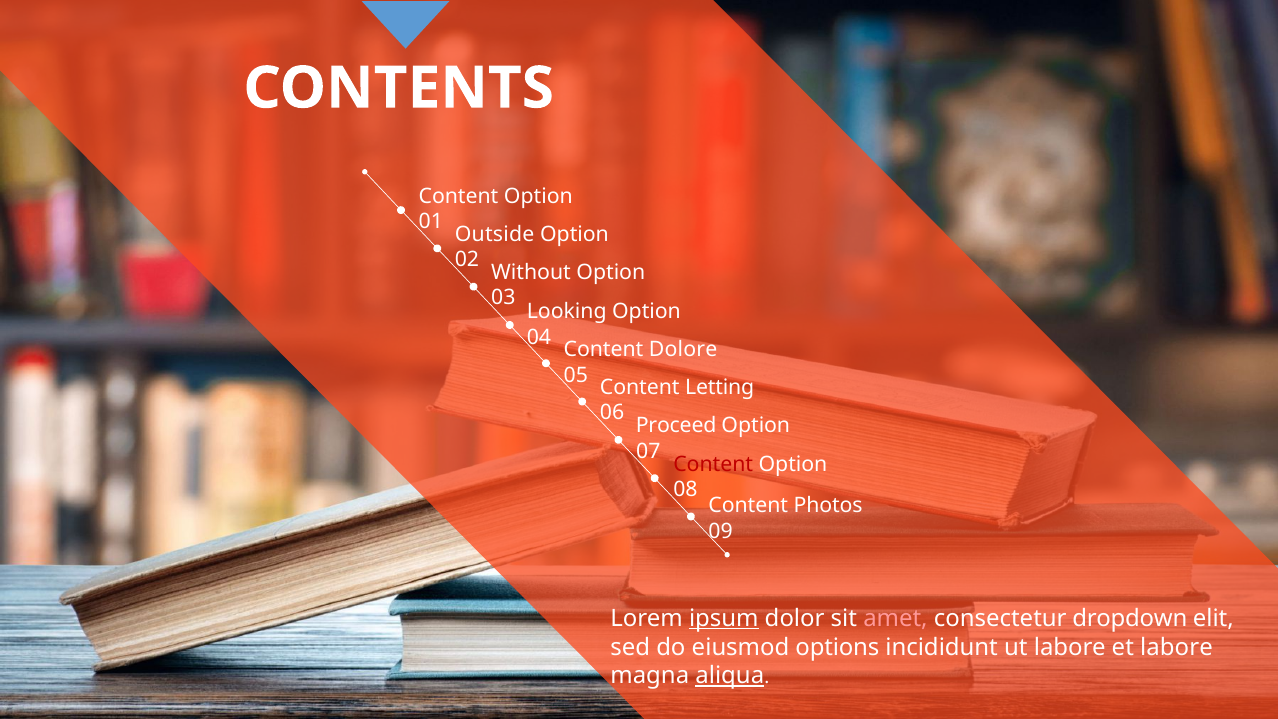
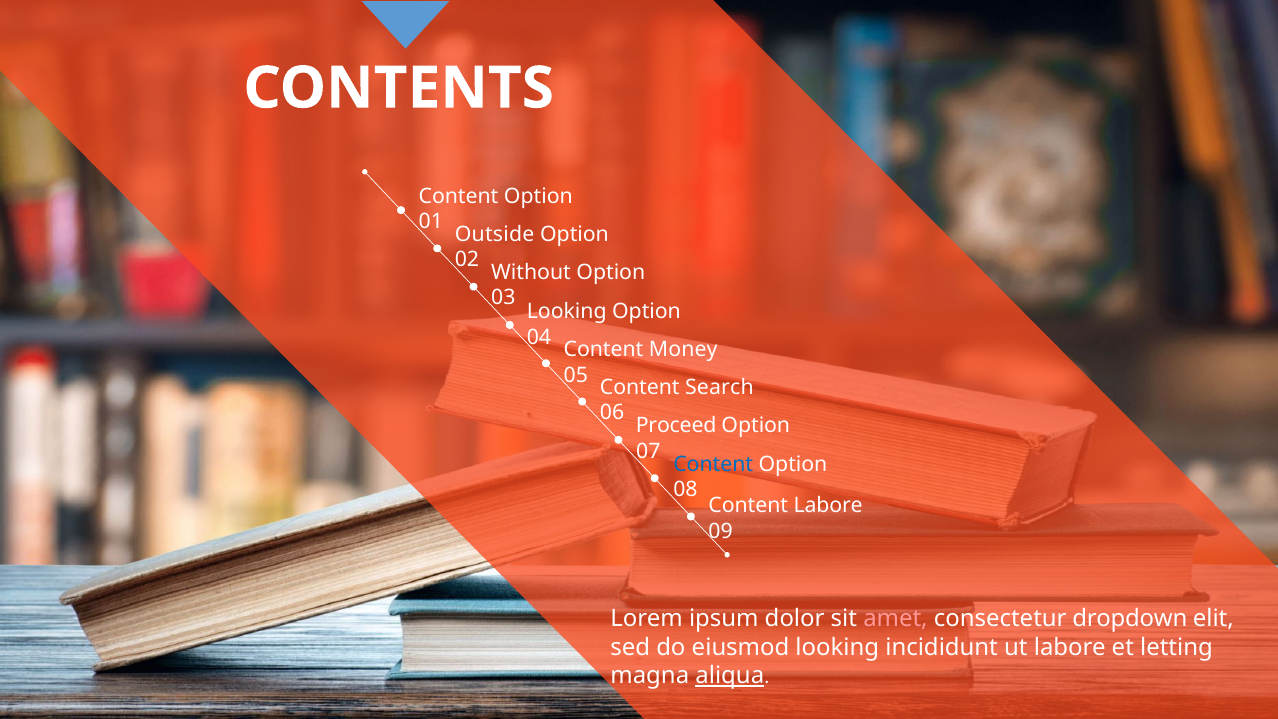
Dolore: Dolore -> Money
Letting: Letting -> Search
Content at (713, 464) colour: red -> blue
Content Photos: Photos -> Labore
ipsum underline: present -> none
eiusmod options: options -> looking
et labore: labore -> letting
